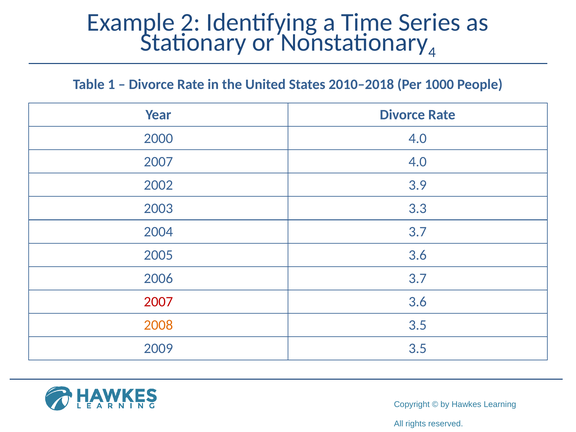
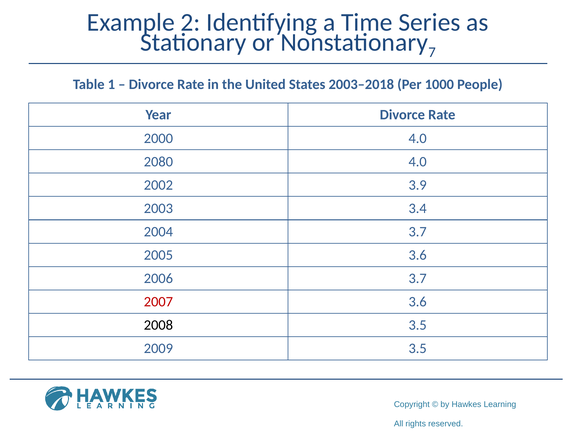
4: 4 -> 7
2010–2018: 2010–2018 -> 2003–2018
2007 at (158, 162): 2007 -> 2080
3.3: 3.3 -> 3.4
2008 colour: orange -> black
